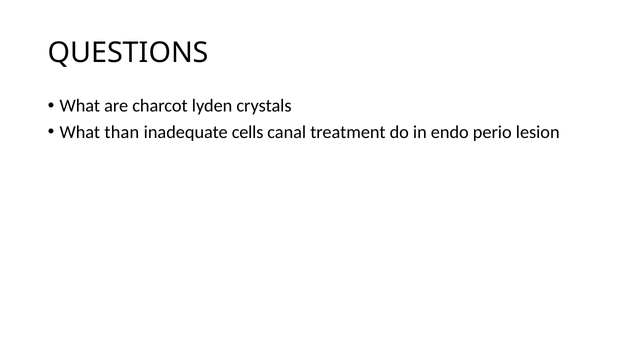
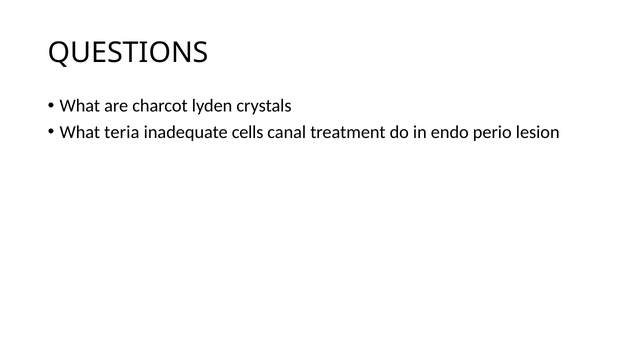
than: than -> teria
